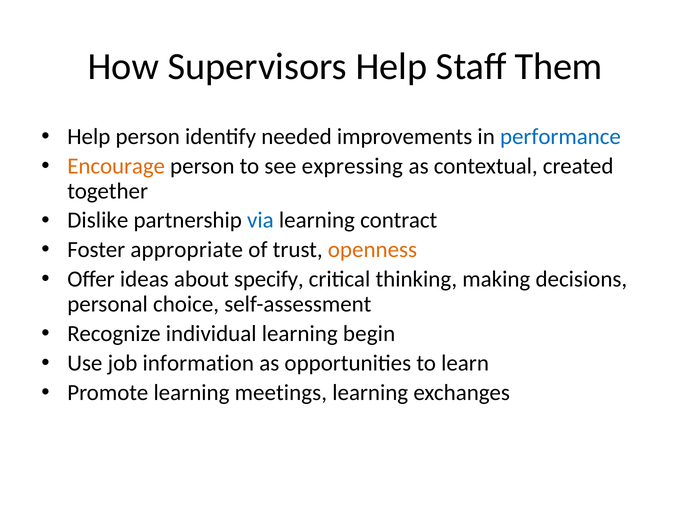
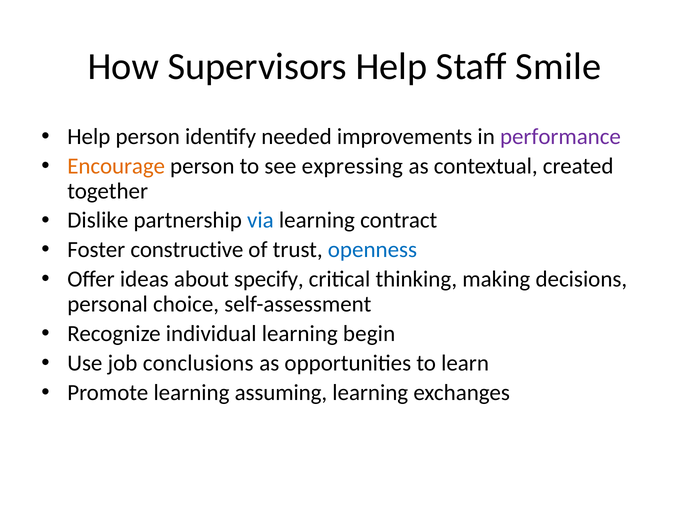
Them: Them -> Smile
performance colour: blue -> purple
appropriate: appropriate -> constructive
openness colour: orange -> blue
information: information -> conclusions
meetings: meetings -> assuming
